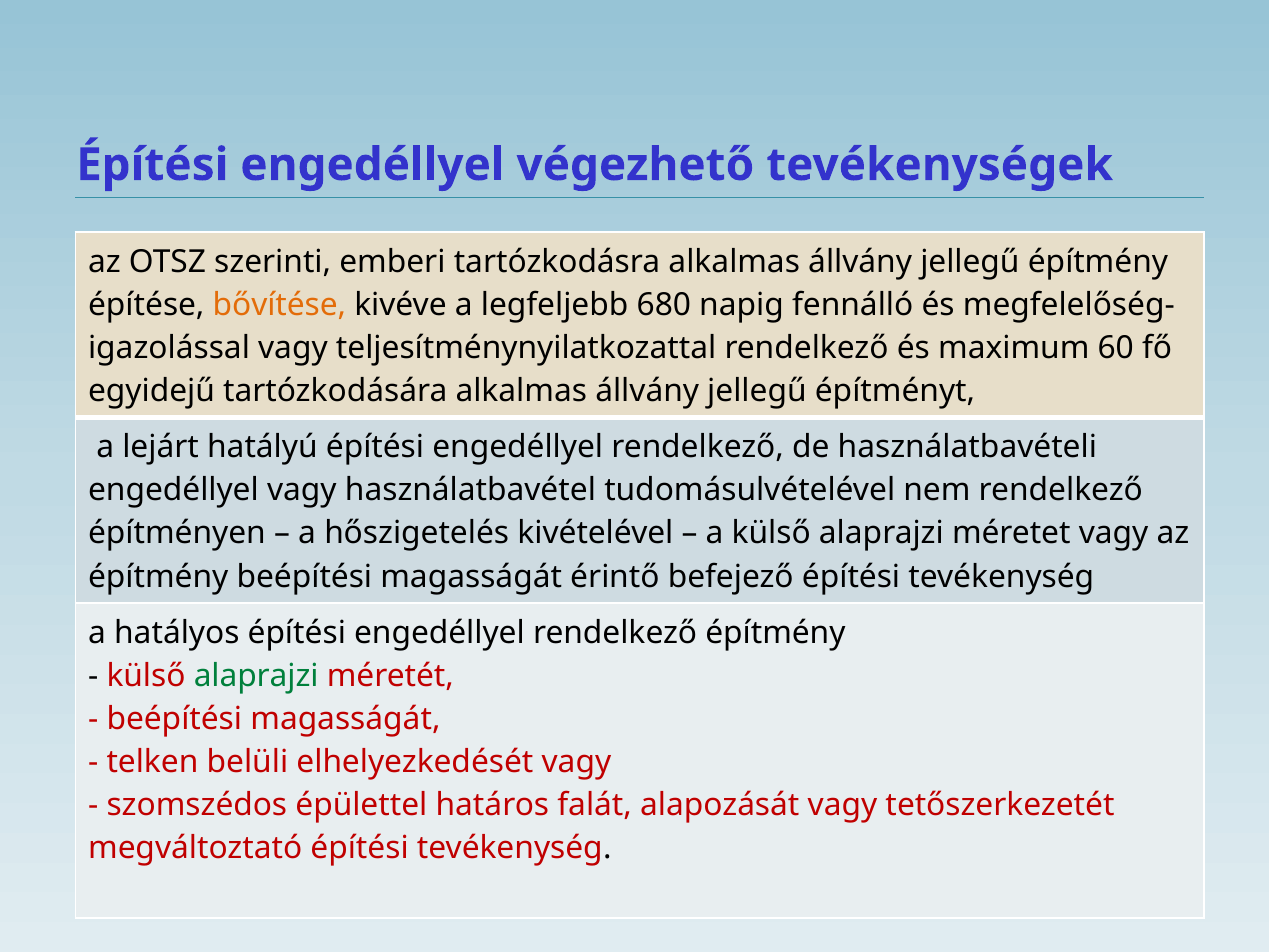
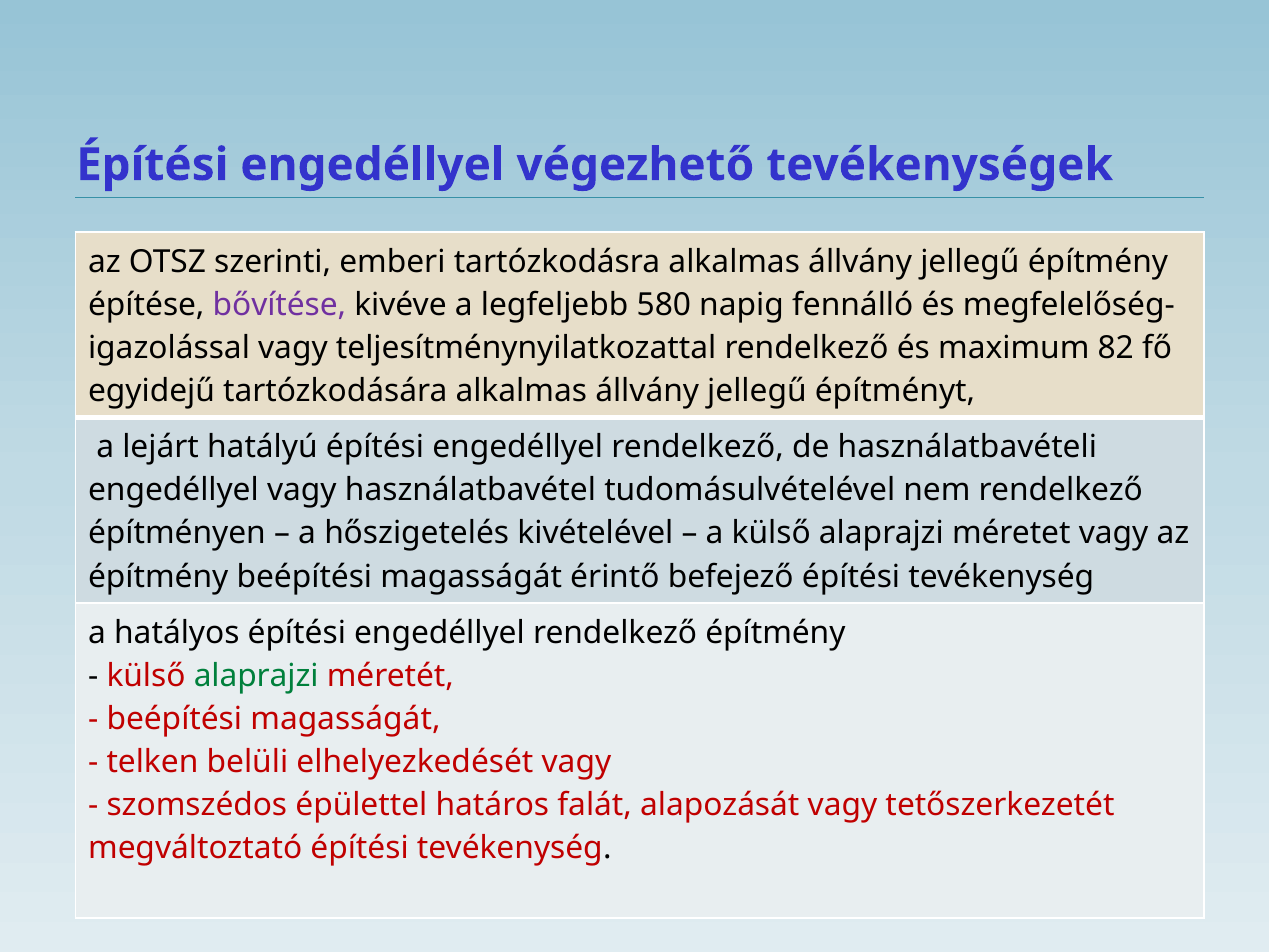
bővítése colour: orange -> purple
680: 680 -> 580
60: 60 -> 82
